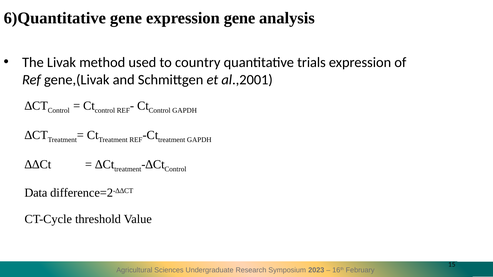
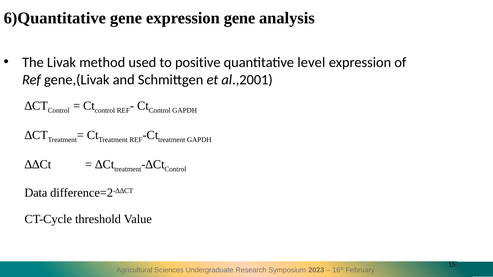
country: country -> positive
trials: trials -> level
